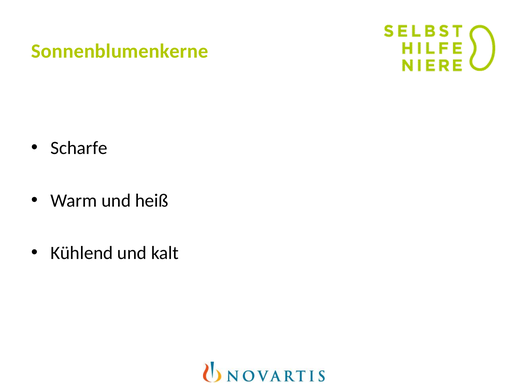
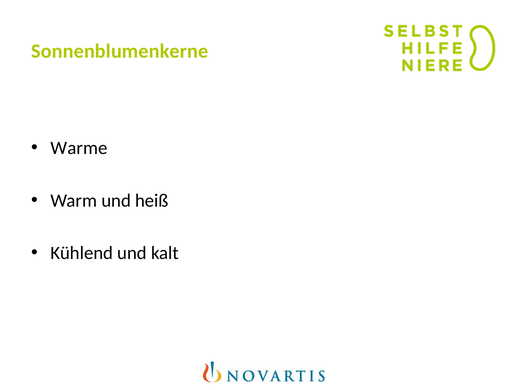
Scharfe: Scharfe -> Warme
